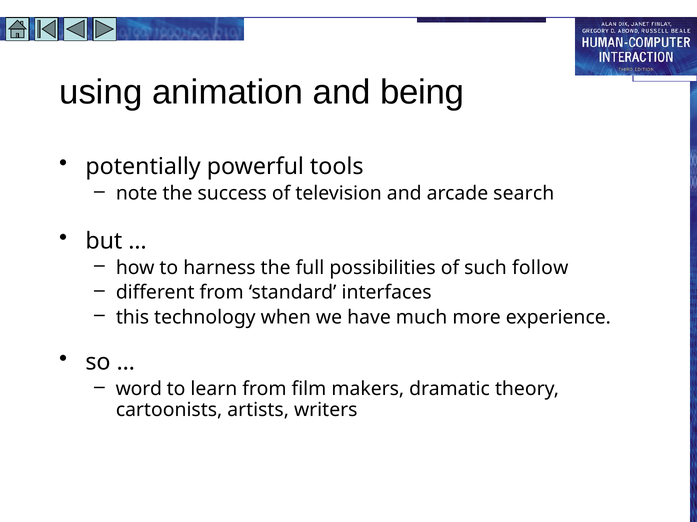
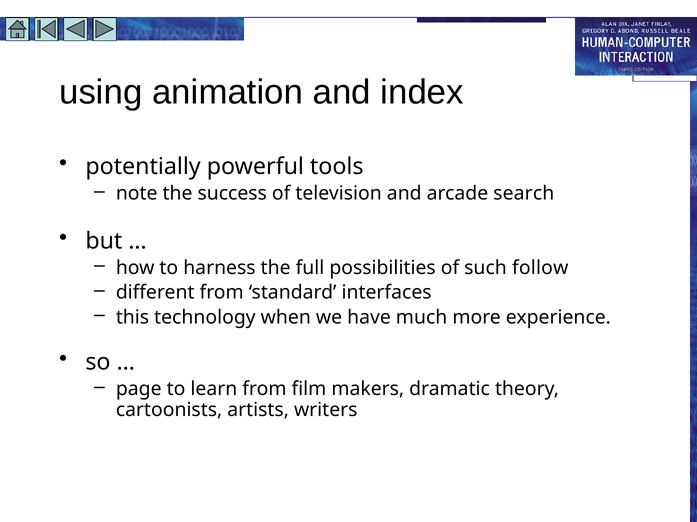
being: being -> index
word: word -> page
